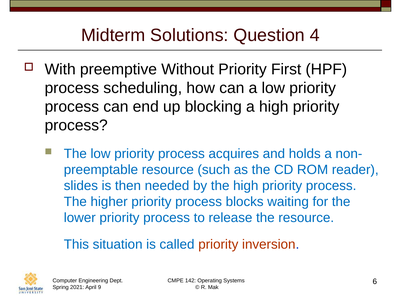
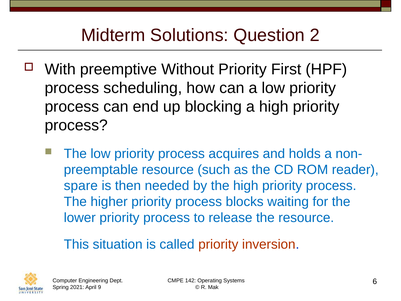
4: 4 -> 2
slides: slides -> spare
